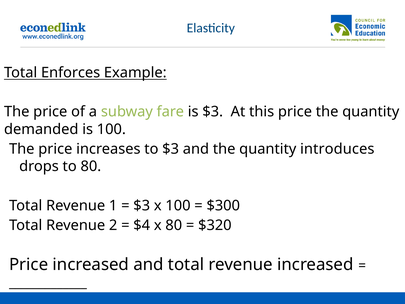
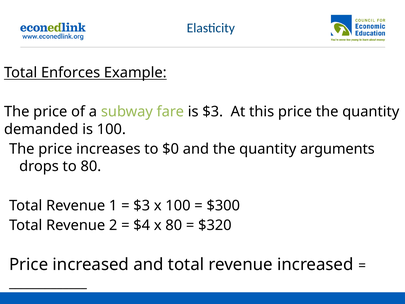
to $3: $3 -> $0
introduces: introduces -> arguments
